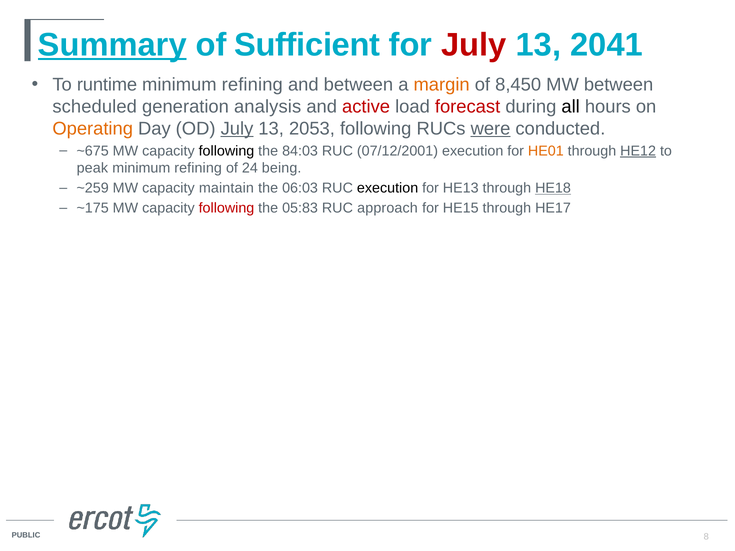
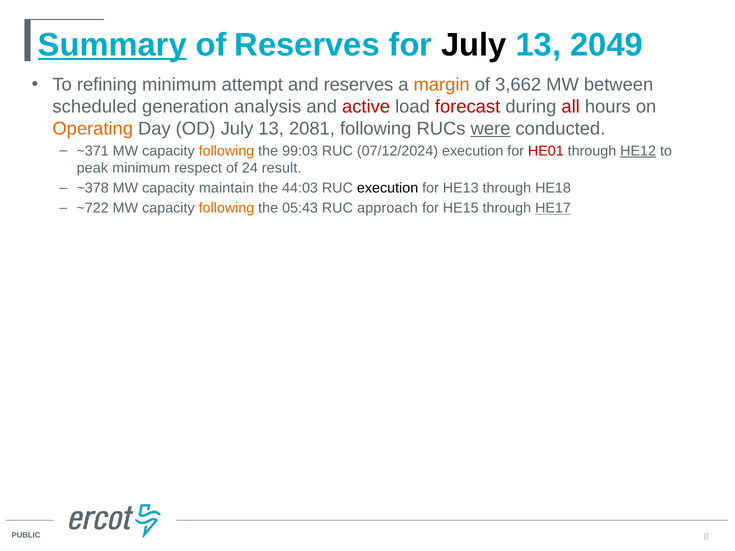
of Sufficient: Sufficient -> Reserves
July at (474, 45) colour: red -> black
2041: 2041 -> 2049
runtime: runtime -> refining
refining at (252, 85): refining -> attempt
and between: between -> reserves
8,450: 8,450 -> 3,662
all colour: black -> red
July at (237, 129) underline: present -> none
2053: 2053 -> 2081
~675: ~675 -> ~371
following at (226, 151) colour: black -> orange
84:03: 84:03 -> 99:03
07/12/2001: 07/12/2001 -> 07/12/2024
HE01 colour: orange -> red
refining at (198, 168): refining -> respect
being: being -> result
~259: ~259 -> ~378
06:03: 06:03 -> 44:03
HE18 underline: present -> none
~175: ~175 -> ~722
following at (226, 208) colour: red -> orange
05:83: 05:83 -> 05:43
HE17 underline: none -> present
